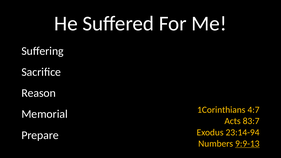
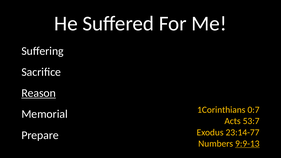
Reason underline: none -> present
4:7: 4:7 -> 0:7
83:7: 83:7 -> 53:7
23:14-94: 23:14-94 -> 23:14-77
